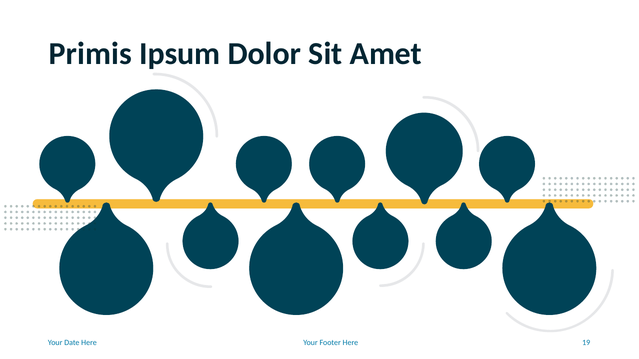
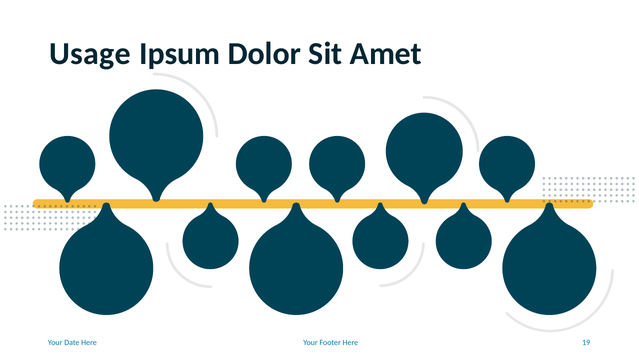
Primis: Primis -> Usage
